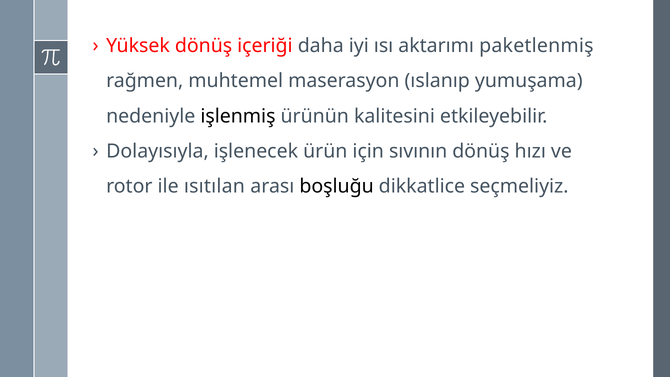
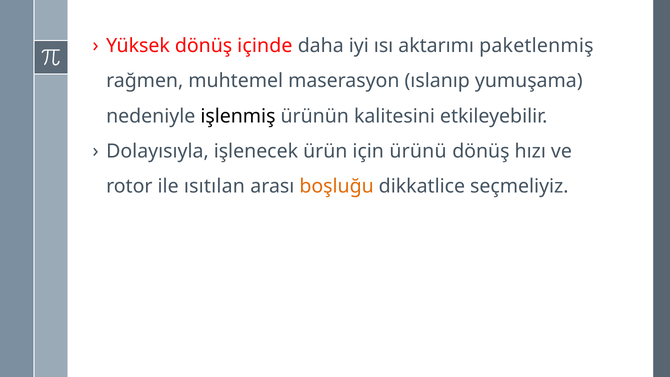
içeriği: içeriği -> içinde
sıvının: sıvının -> ürünü
boşluğu colour: black -> orange
